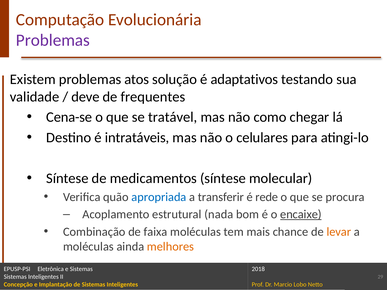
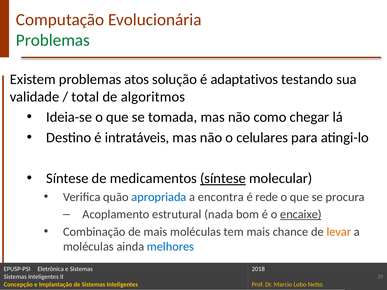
Problemas at (53, 40) colour: purple -> green
deve: deve -> total
frequentes: frequentes -> algoritmos
Cena-se: Cena-se -> Ideia-se
tratável: tratável -> tomada
síntese at (223, 179) underline: none -> present
transferir: transferir -> encontra
de faixa: faixa -> mais
melhores colour: orange -> blue
